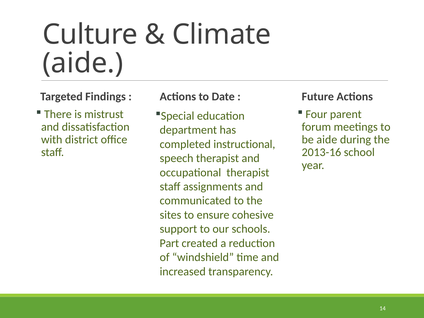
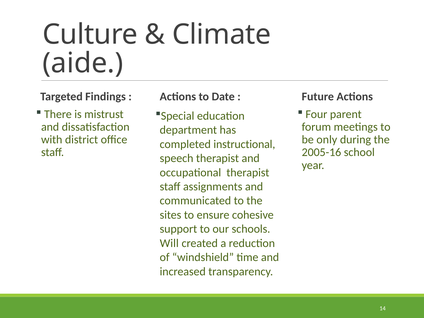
be aide: aide -> only
2013-16: 2013-16 -> 2005-16
Part: Part -> Will
